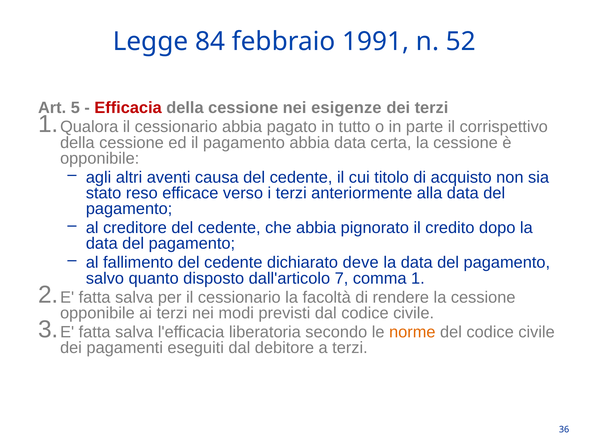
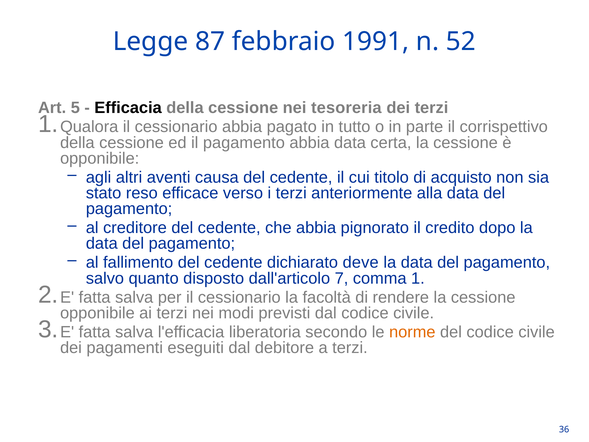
84: 84 -> 87
Efficacia colour: red -> black
esigenze: esigenze -> tesoreria
